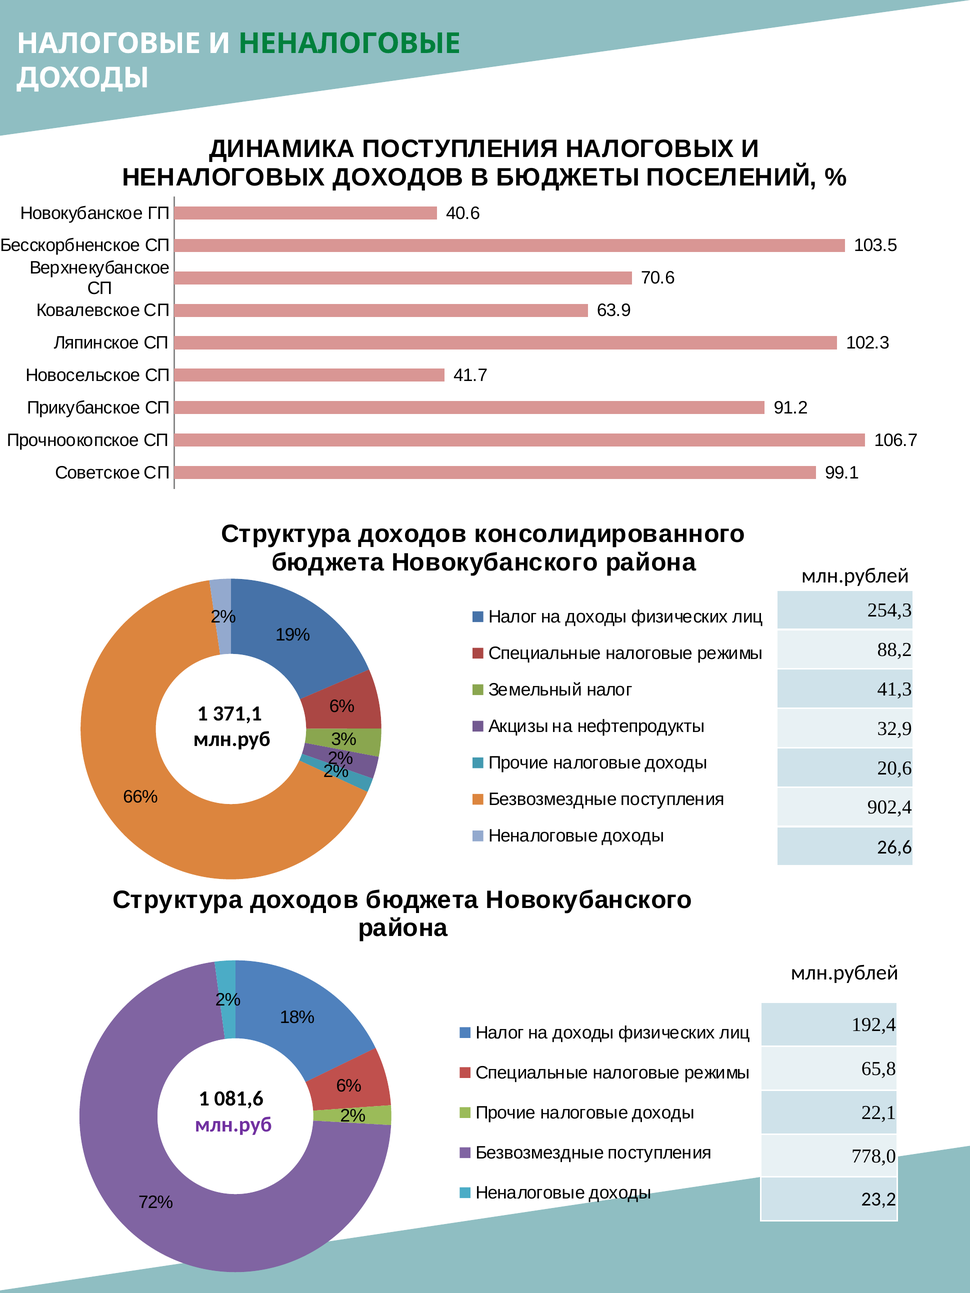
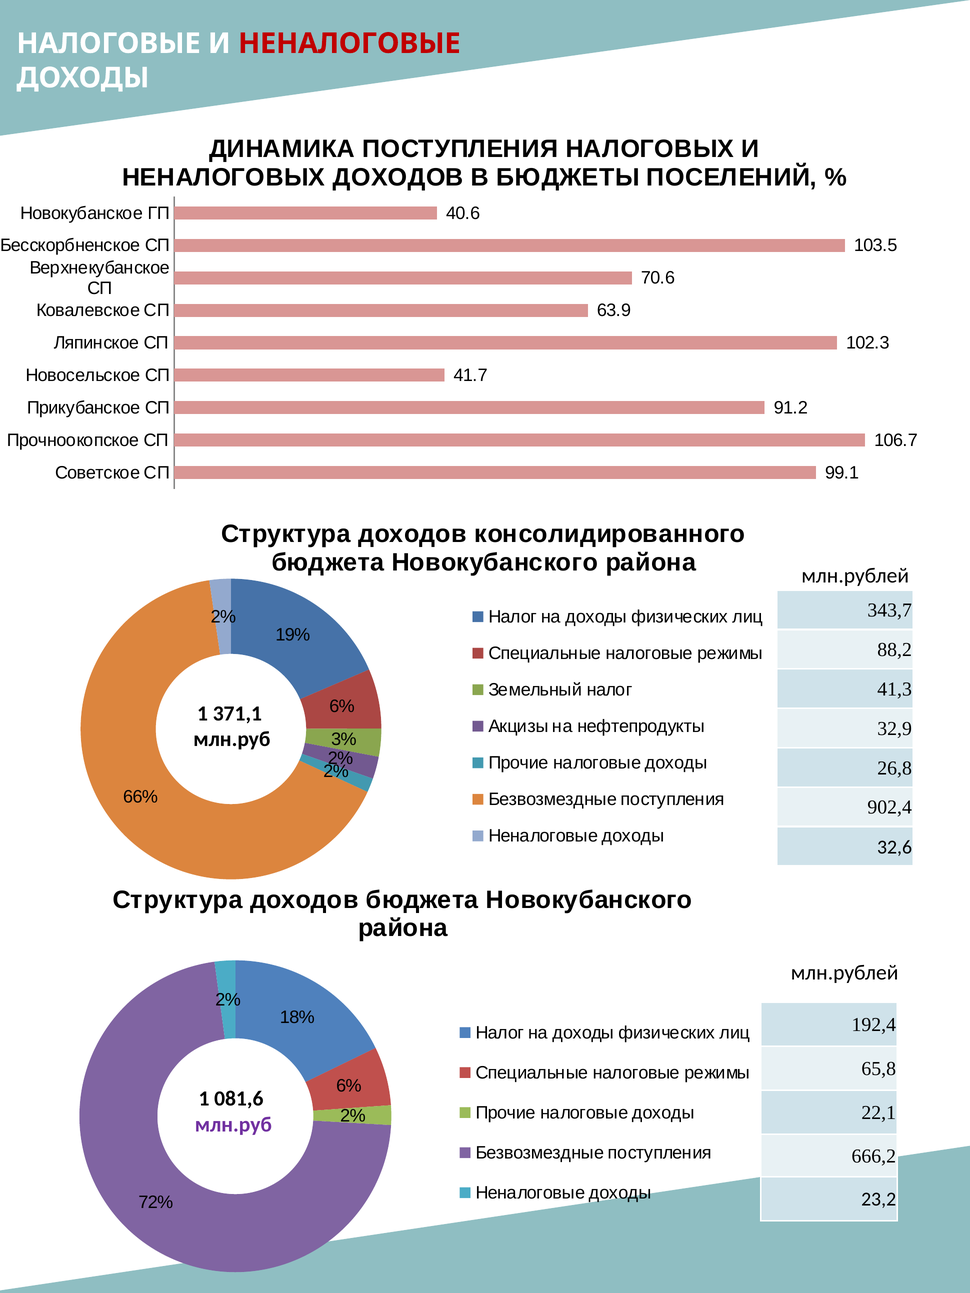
НЕНАЛОГОВЫЕ at (349, 43) colour: green -> red
254,3: 254,3 -> 343,7
20,6: 20,6 -> 26,8
26,6: 26,6 -> 32,6
778,0: 778,0 -> 666,2
